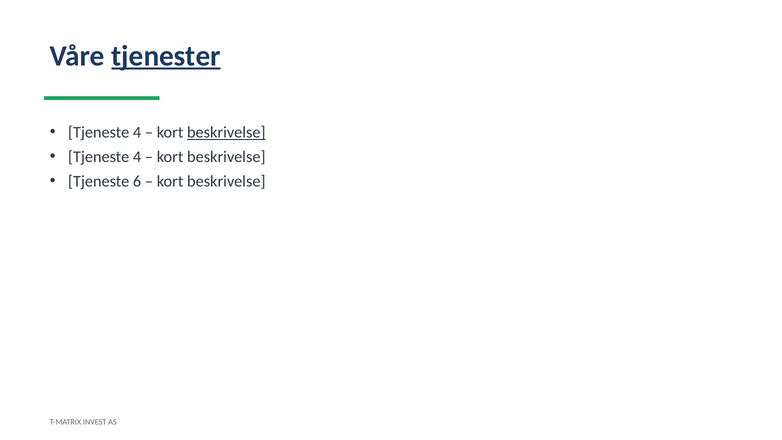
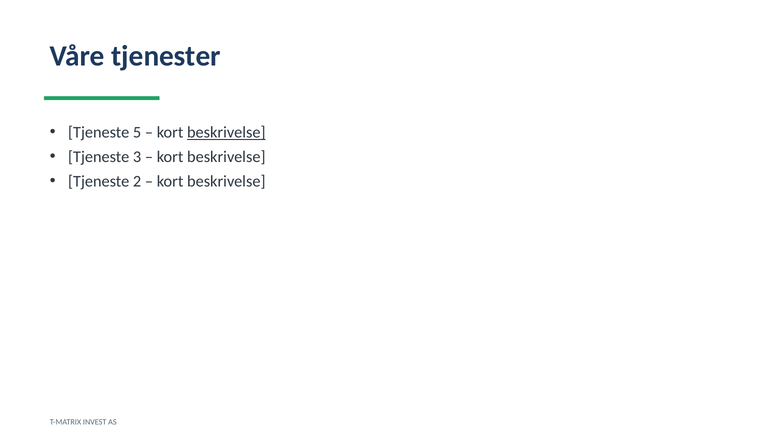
tjenester underline: present -> none
4 at (137, 132): 4 -> 5
4 at (137, 157): 4 -> 3
6: 6 -> 2
